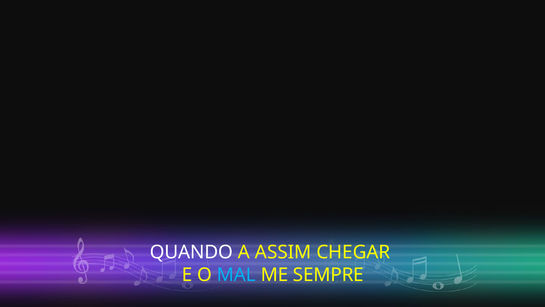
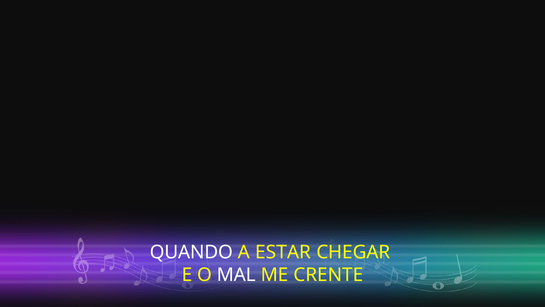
ASSIM: ASSIM -> ESTAR
MAL colour: light blue -> white
SEMPRE: SEMPRE -> CRENTE
